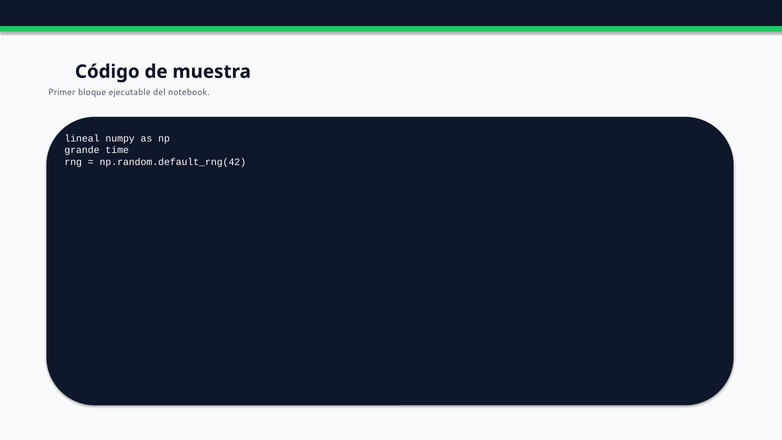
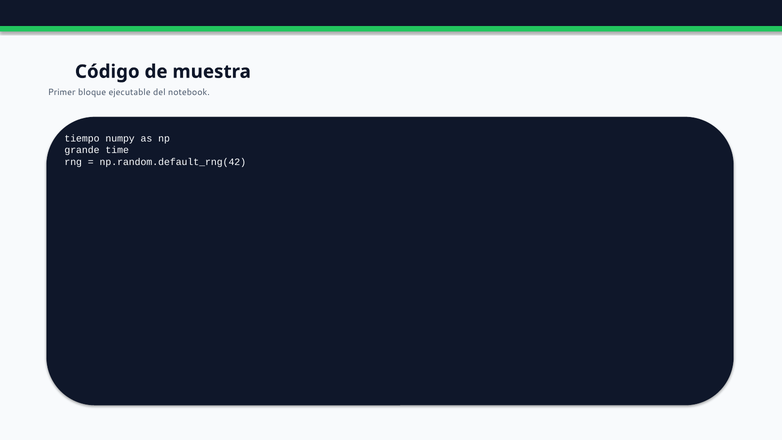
lineal: lineal -> tiempo
